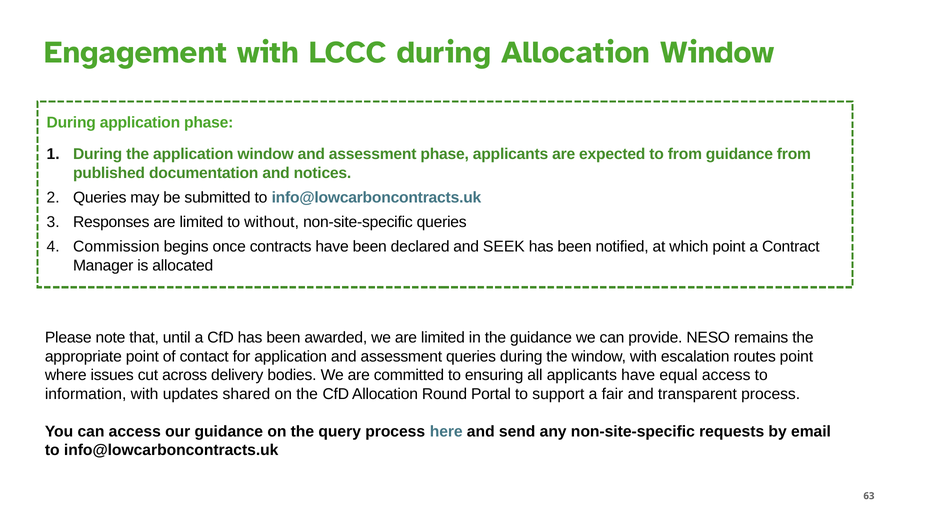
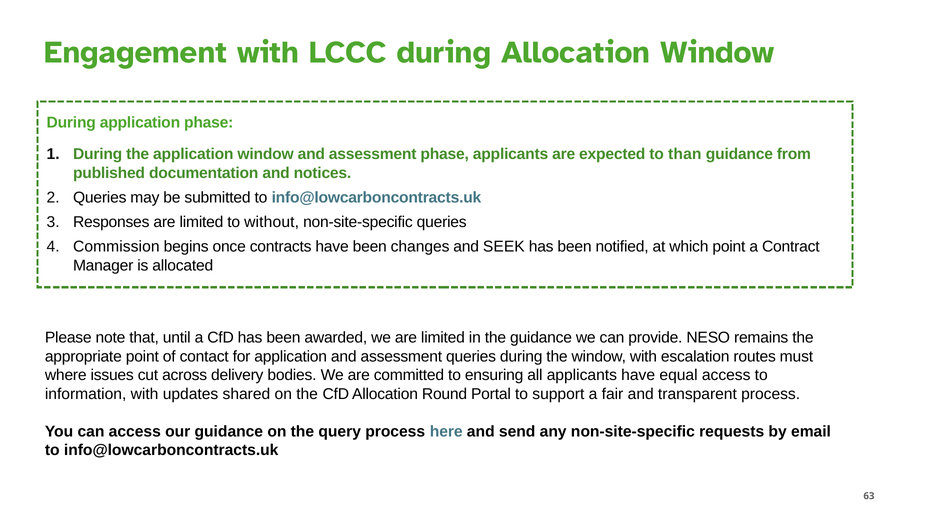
to from: from -> than
declared: declared -> changes
routes point: point -> must
